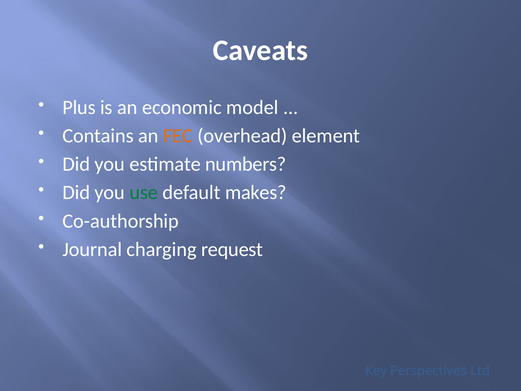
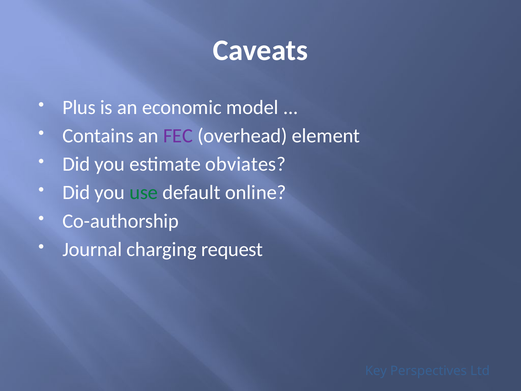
FEC colour: orange -> purple
numbers: numbers -> obviates
makes: makes -> online
